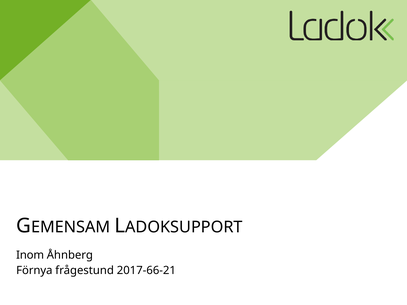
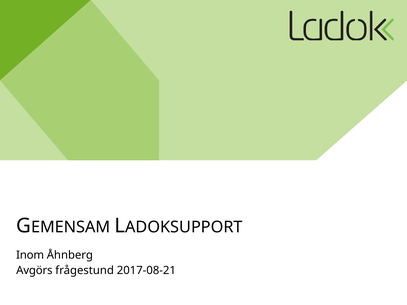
Förnya: Förnya -> Avgörs
2017-66-21: 2017-66-21 -> 2017-08-21
